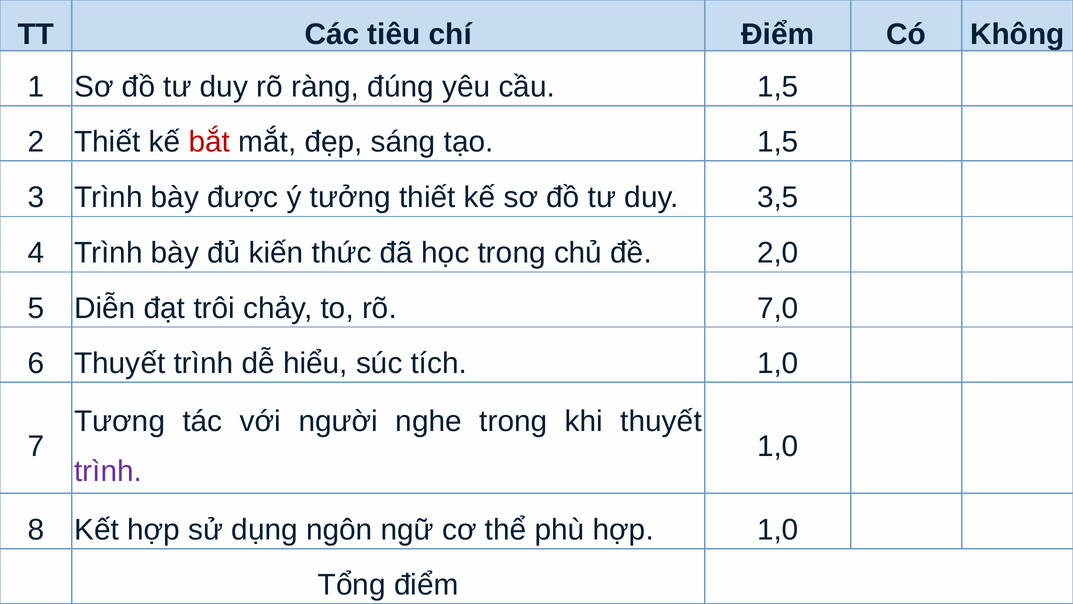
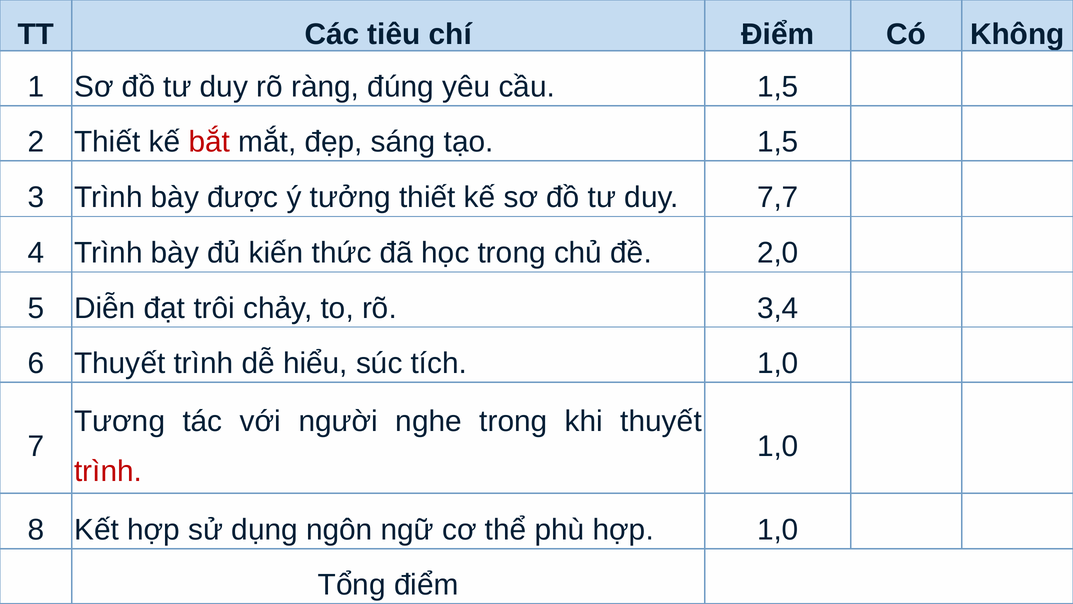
3,5: 3,5 -> 7,7
7,0: 7,0 -> 3,4
trình at (108, 471) colour: purple -> red
